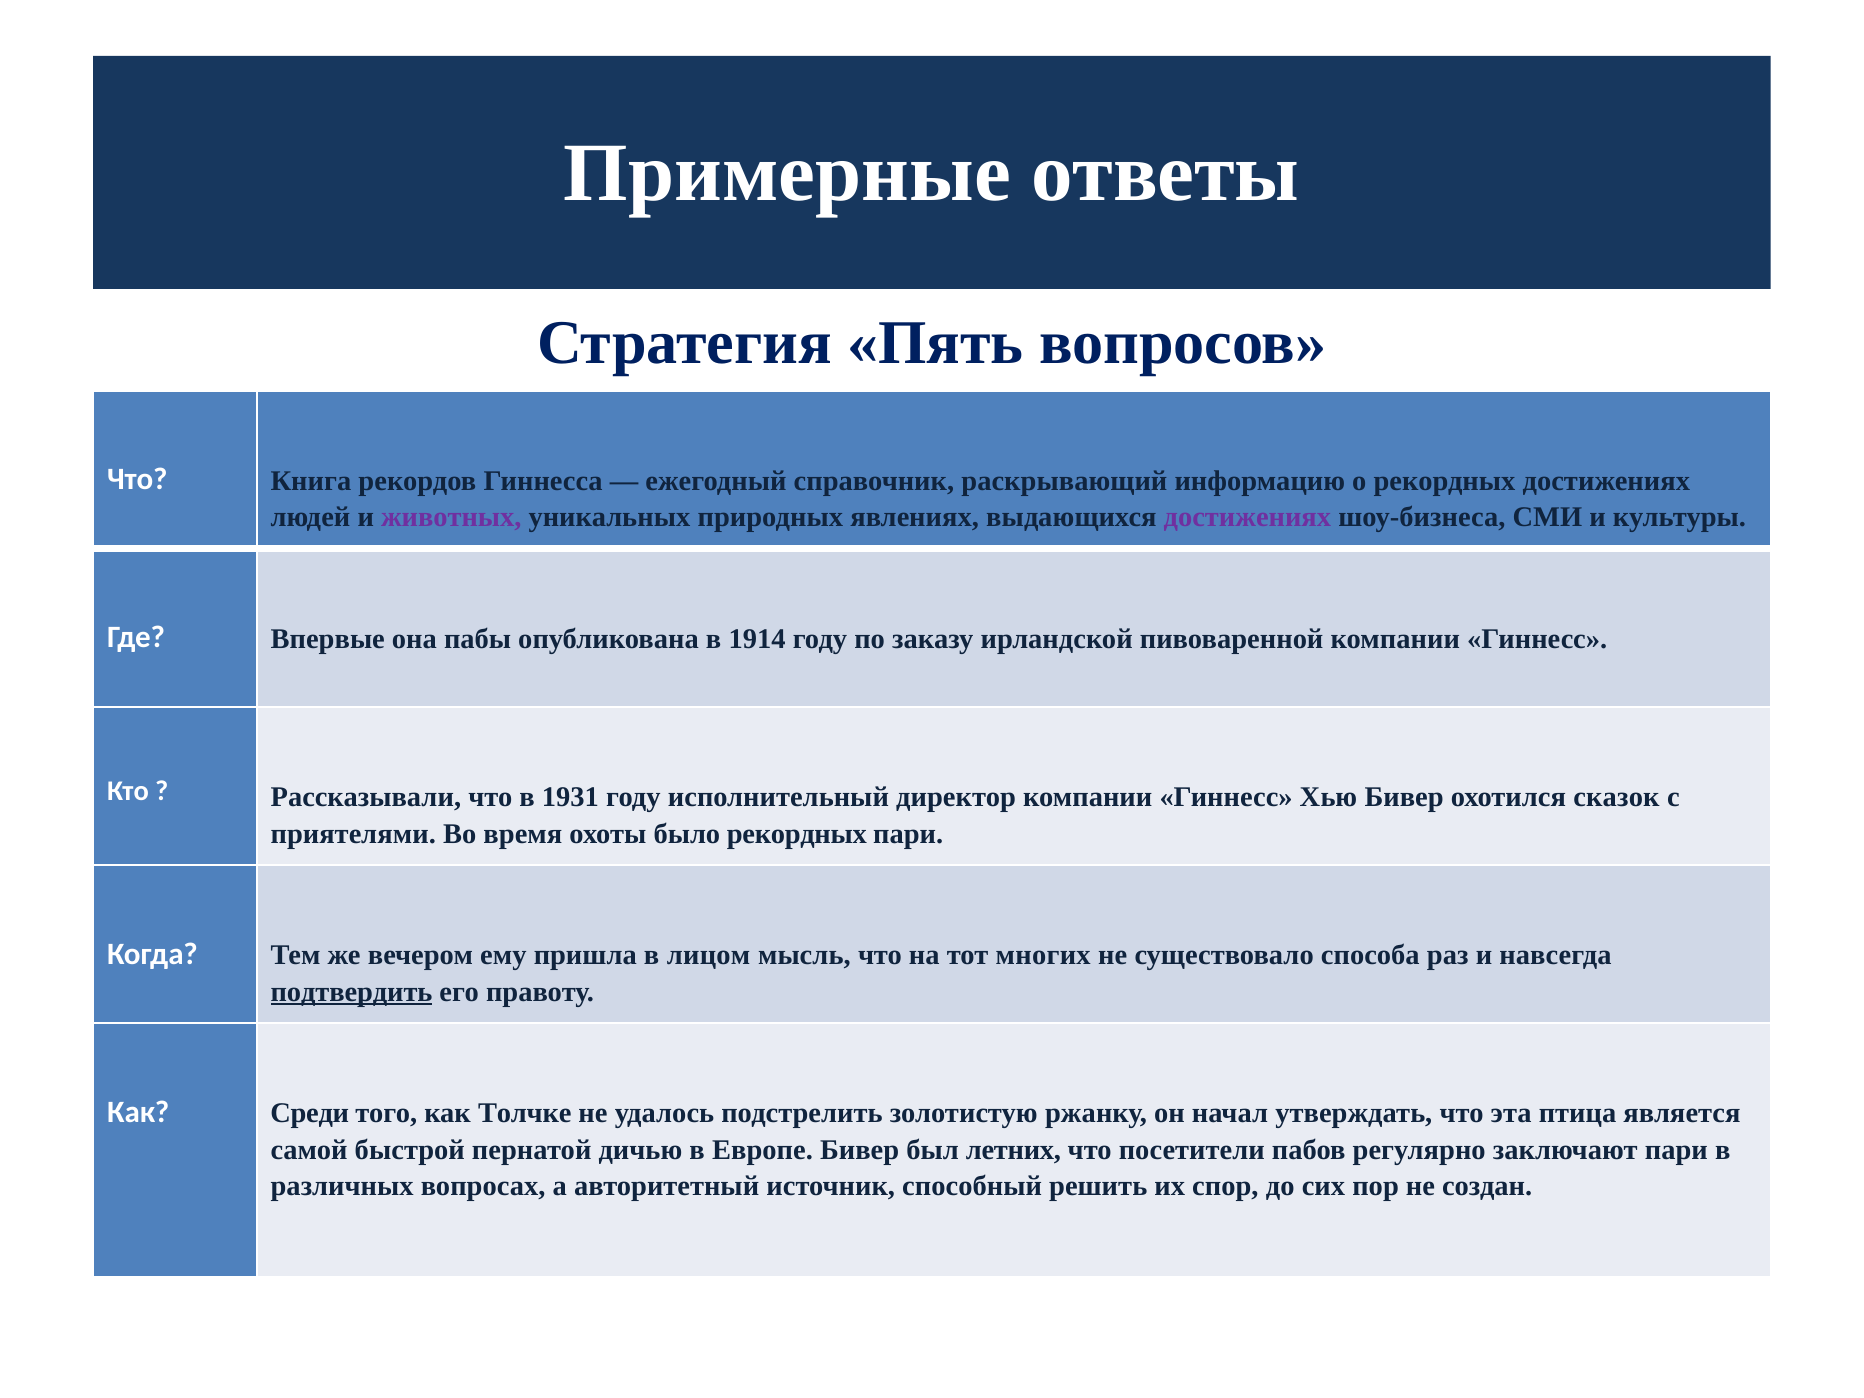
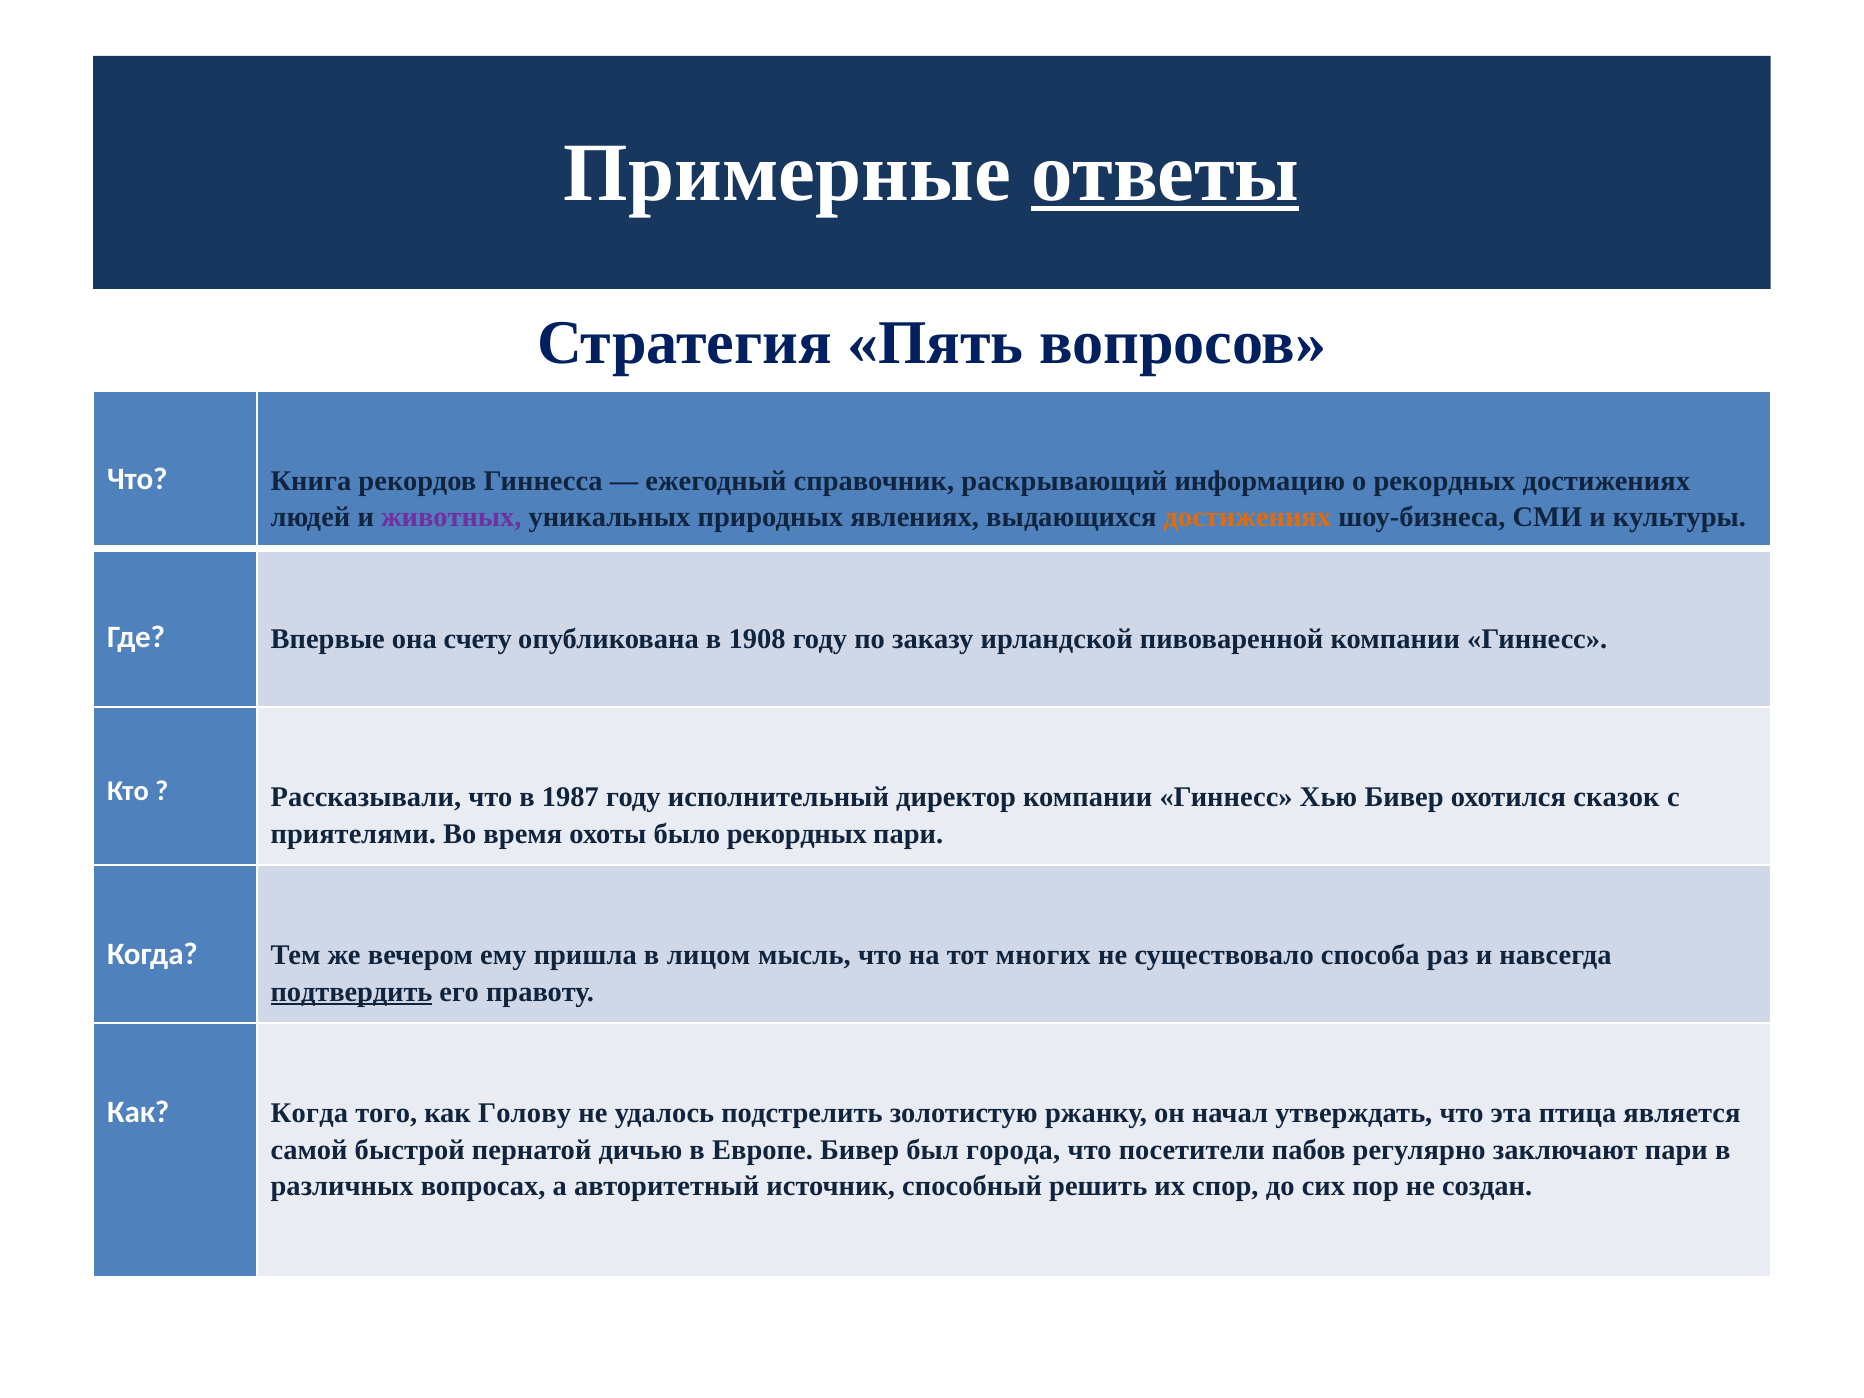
ответы underline: none -> present
достижениях at (1247, 517) colour: purple -> orange
пабы: пабы -> счету
1914: 1914 -> 1908
1931: 1931 -> 1987
Как Среди: Среди -> Когда
Толчке: Толчке -> Голову
летних: летних -> города
